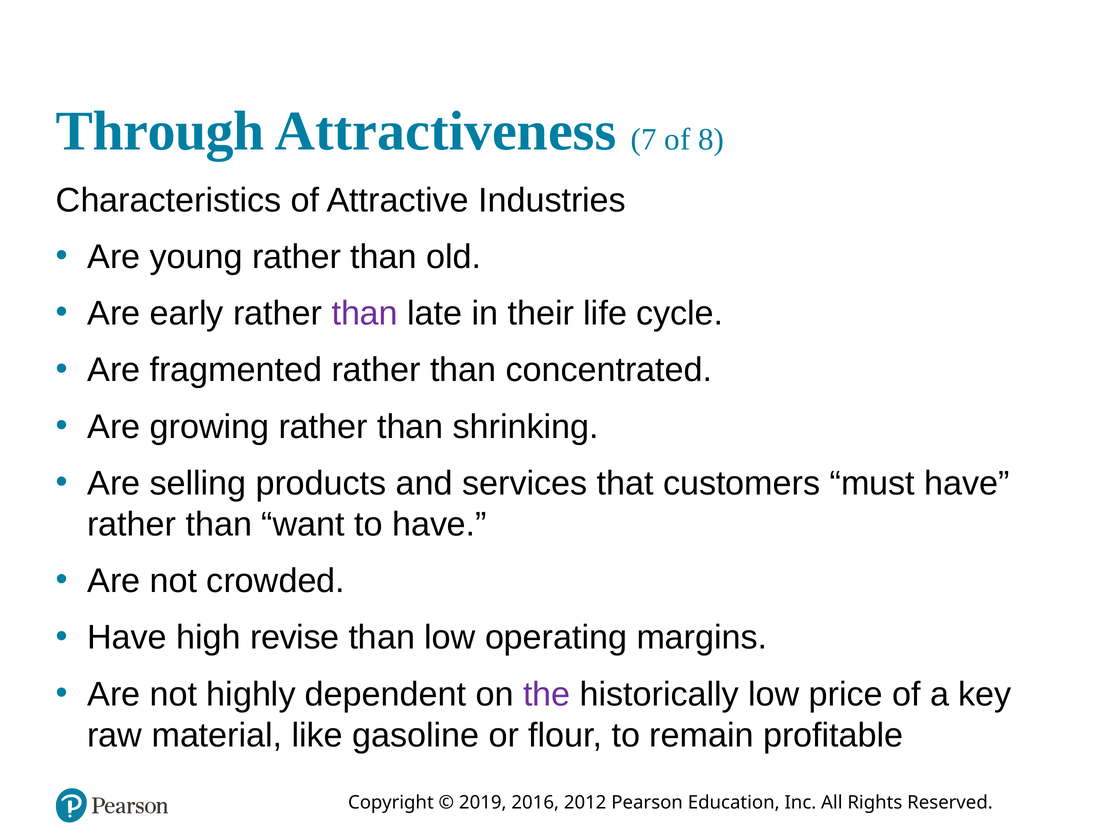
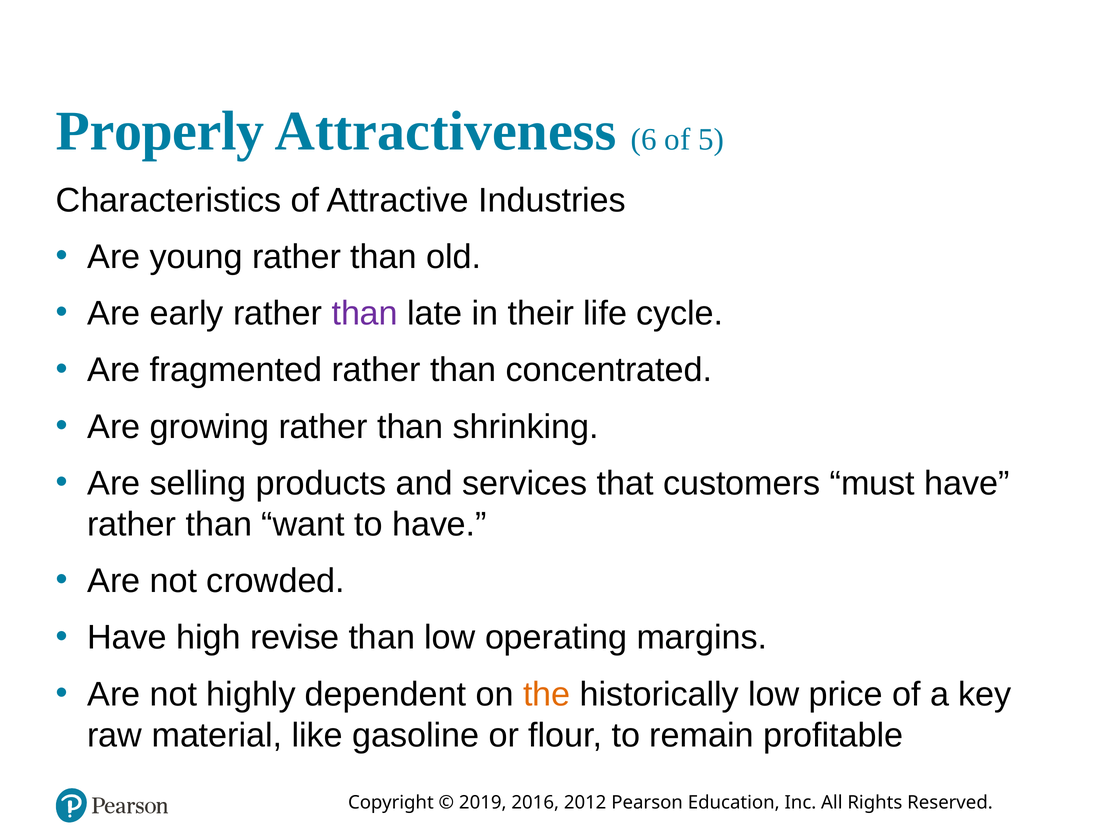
Through: Through -> Properly
7: 7 -> 6
8: 8 -> 5
the colour: purple -> orange
